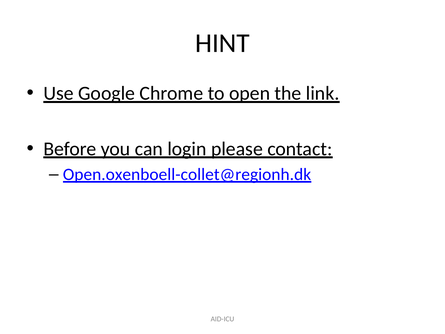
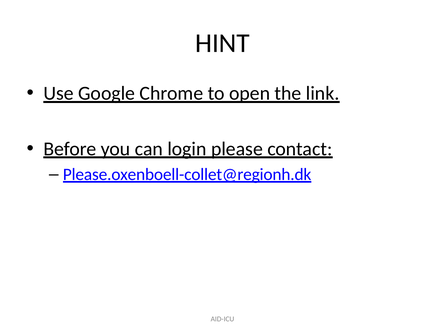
Open.oxenboell-collet@regionh.dk: Open.oxenboell-collet@regionh.dk -> Please.oxenboell-collet@regionh.dk
